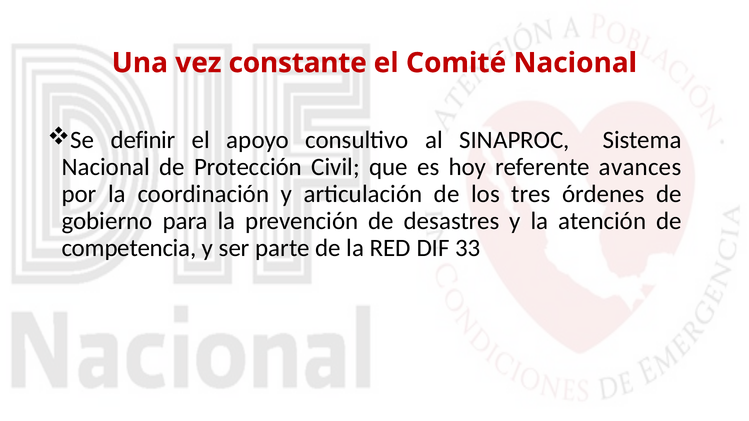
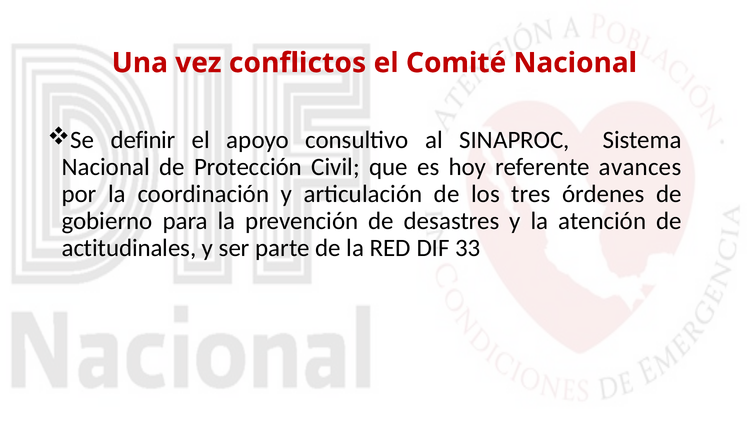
constante: constante -> conflictos
competencia: competencia -> actitudinales
